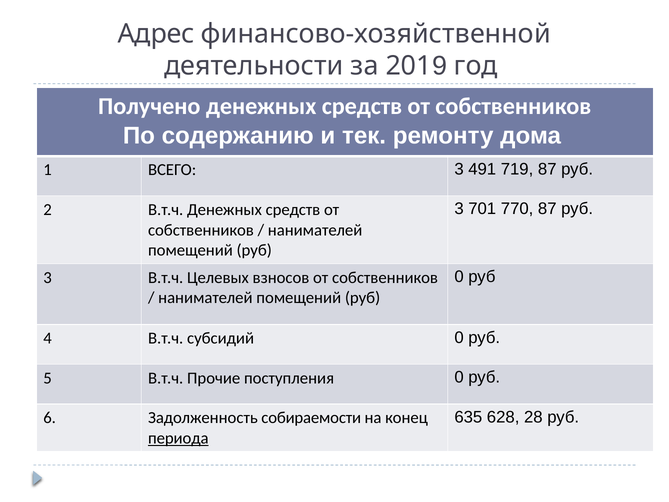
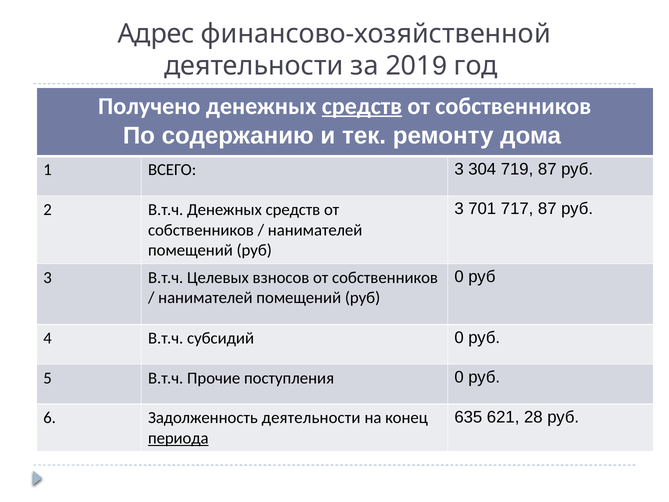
средств at (362, 106) underline: none -> present
491: 491 -> 304
770: 770 -> 717
628: 628 -> 621
Задолженность собираемости: собираемости -> деятельности
